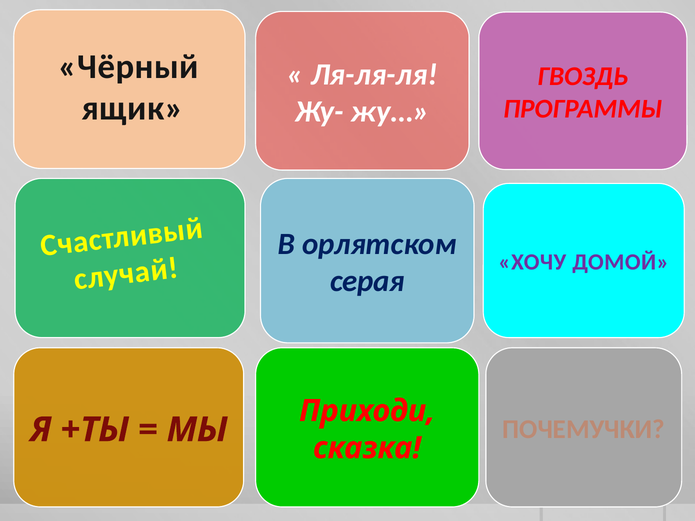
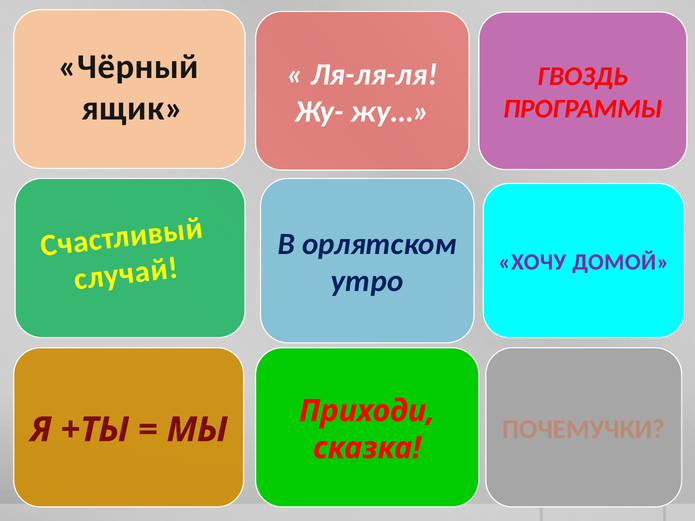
серая: серая -> утро
